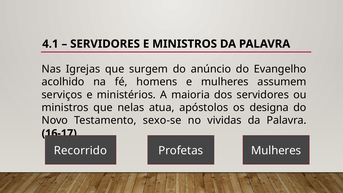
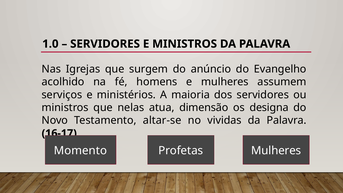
4.1: 4.1 -> 1.0
apóstolos: apóstolos -> dimensão
sexo-se: sexo-se -> altar-se
Recorrido: Recorrido -> Momento
